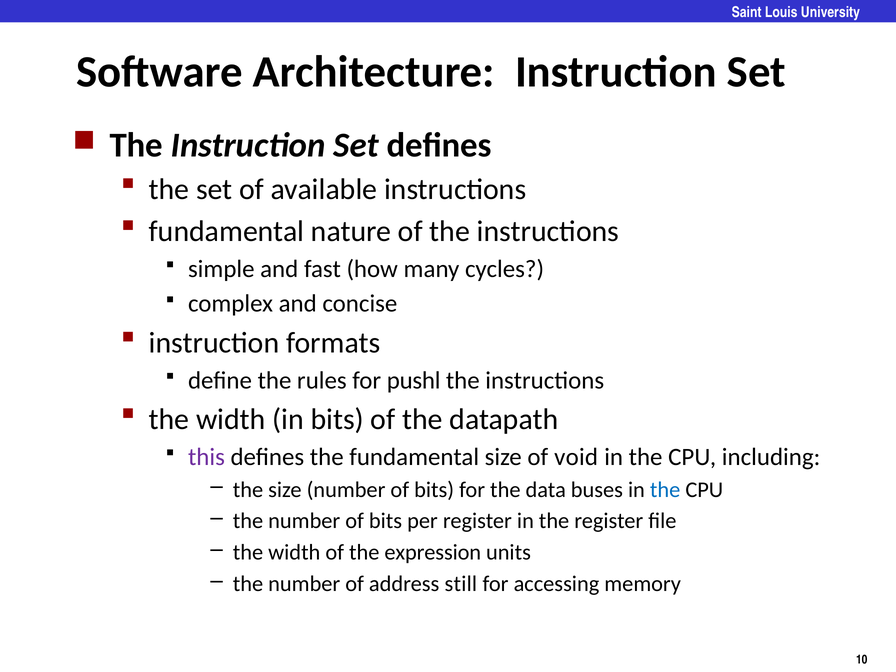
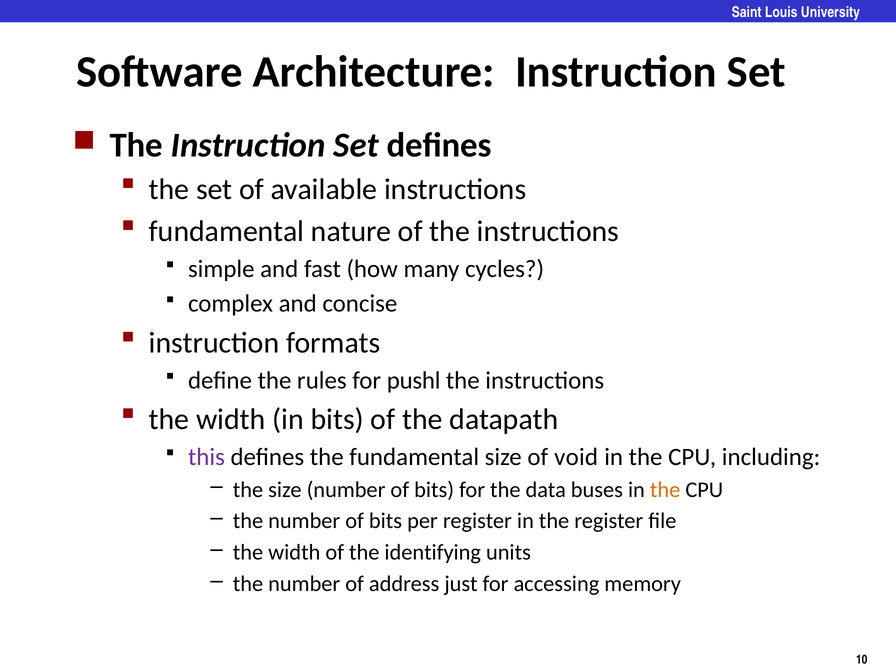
the at (665, 490) colour: blue -> orange
expression: expression -> identifying
still: still -> just
